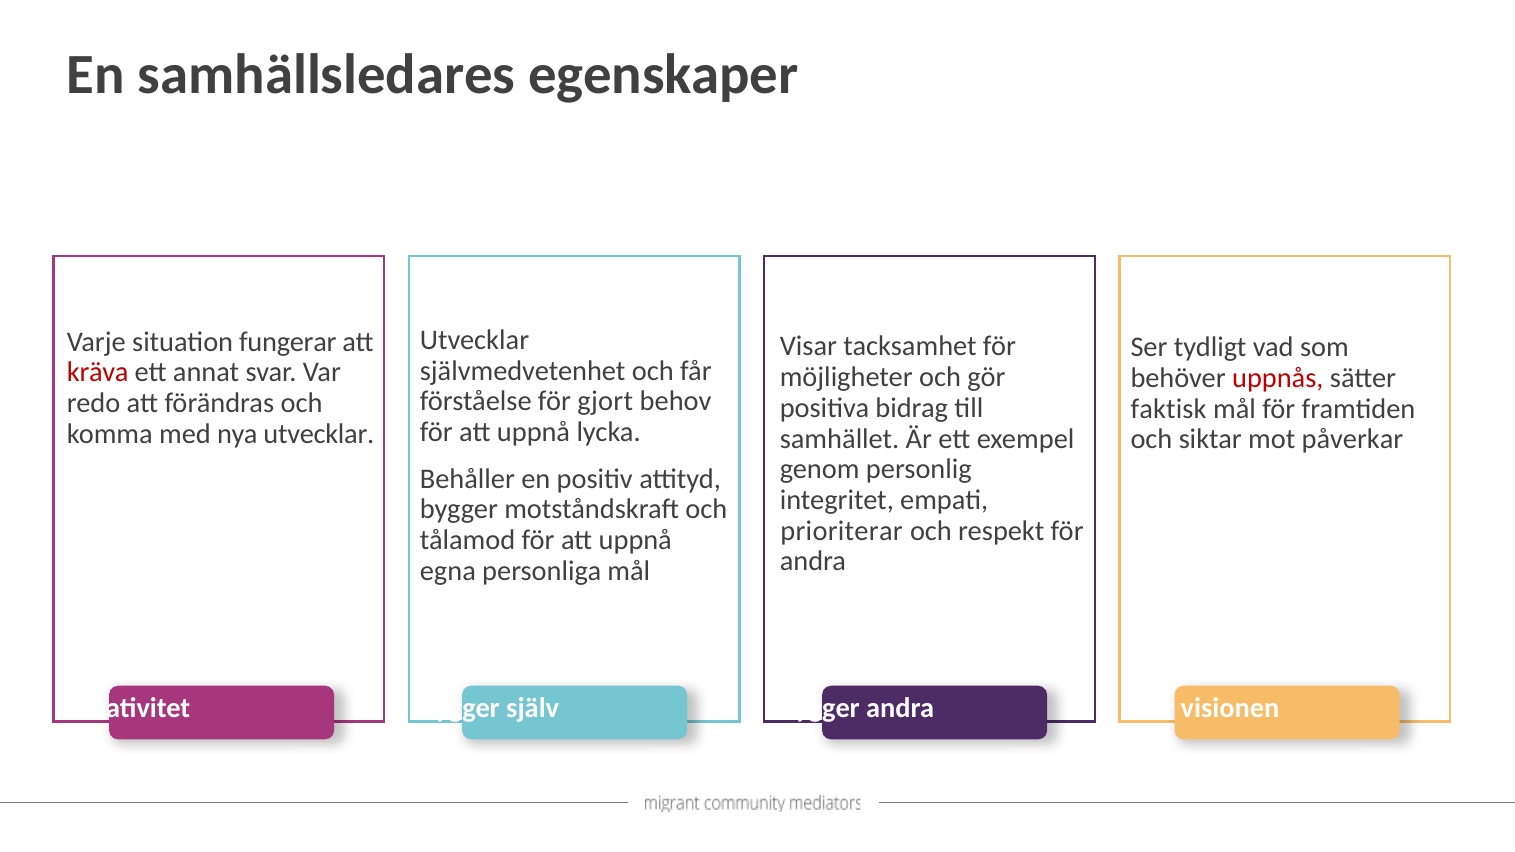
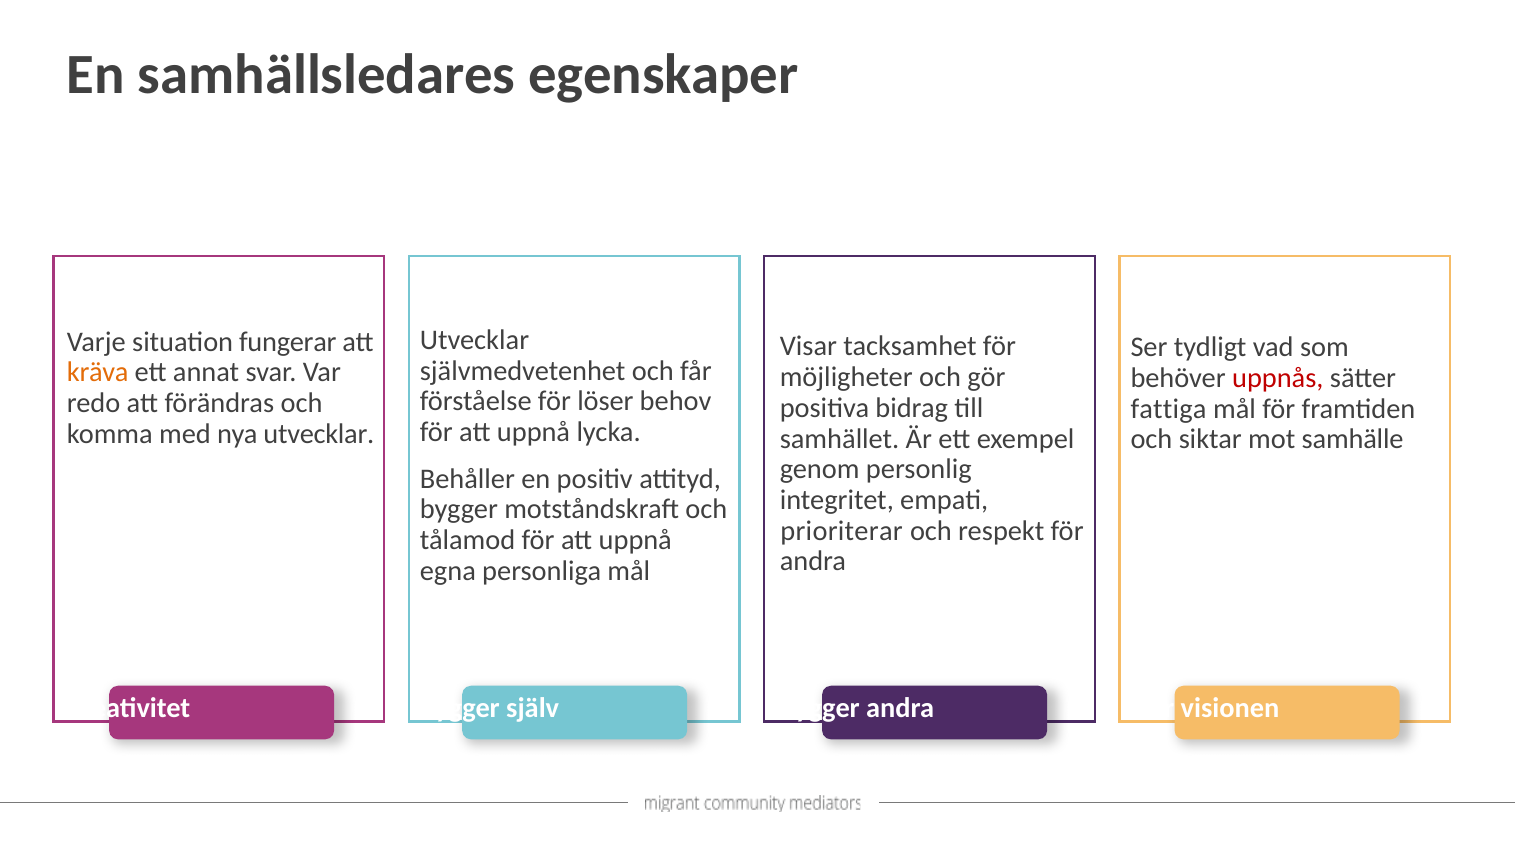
kräva colour: red -> orange
gjort: gjort -> löser
faktisk: faktisk -> fattiga
påverkar: påverkar -> samhälle
